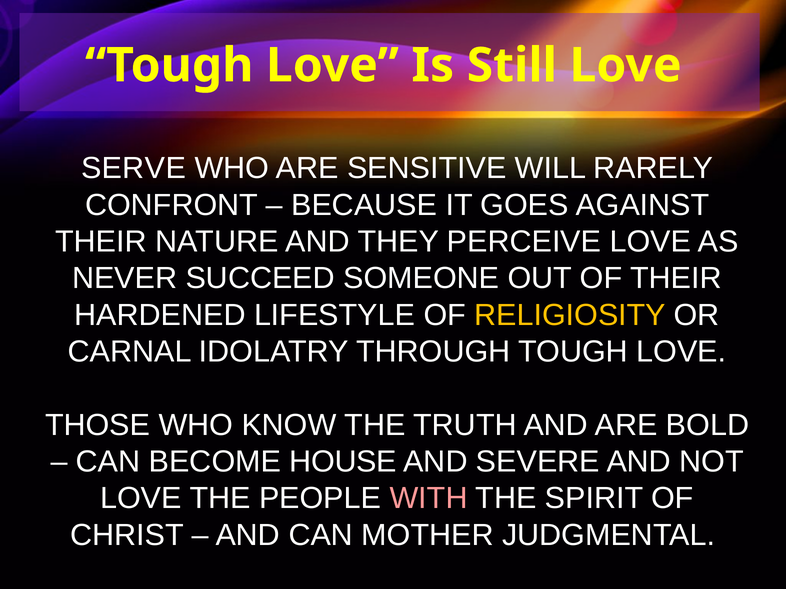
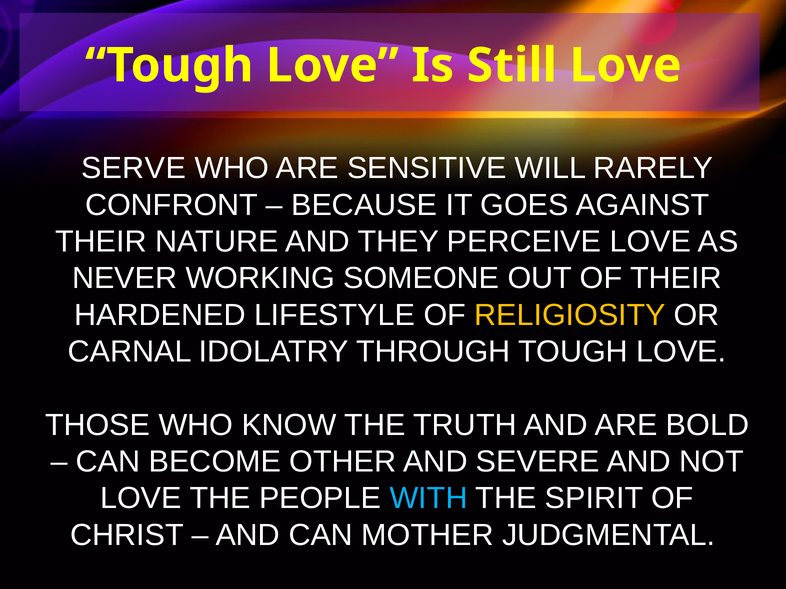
SUCCEED: SUCCEED -> WORKING
HOUSE: HOUSE -> OTHER
WITH colour: pink -> light blue
